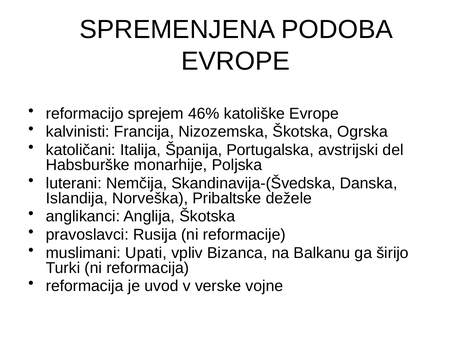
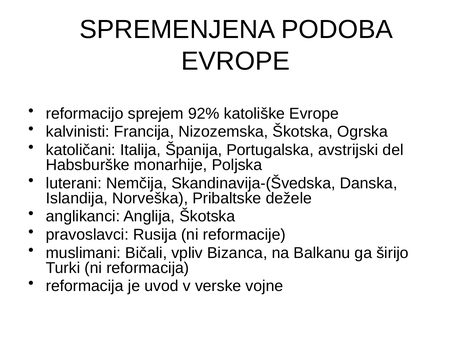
46%: 46% -> 92%
Upati: Upati -> Bičali
